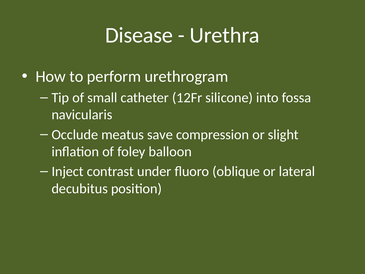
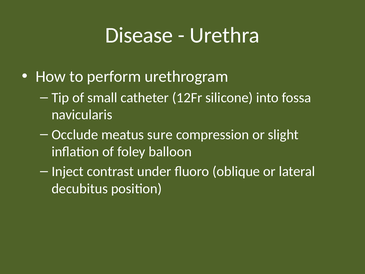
save: save -> sure
